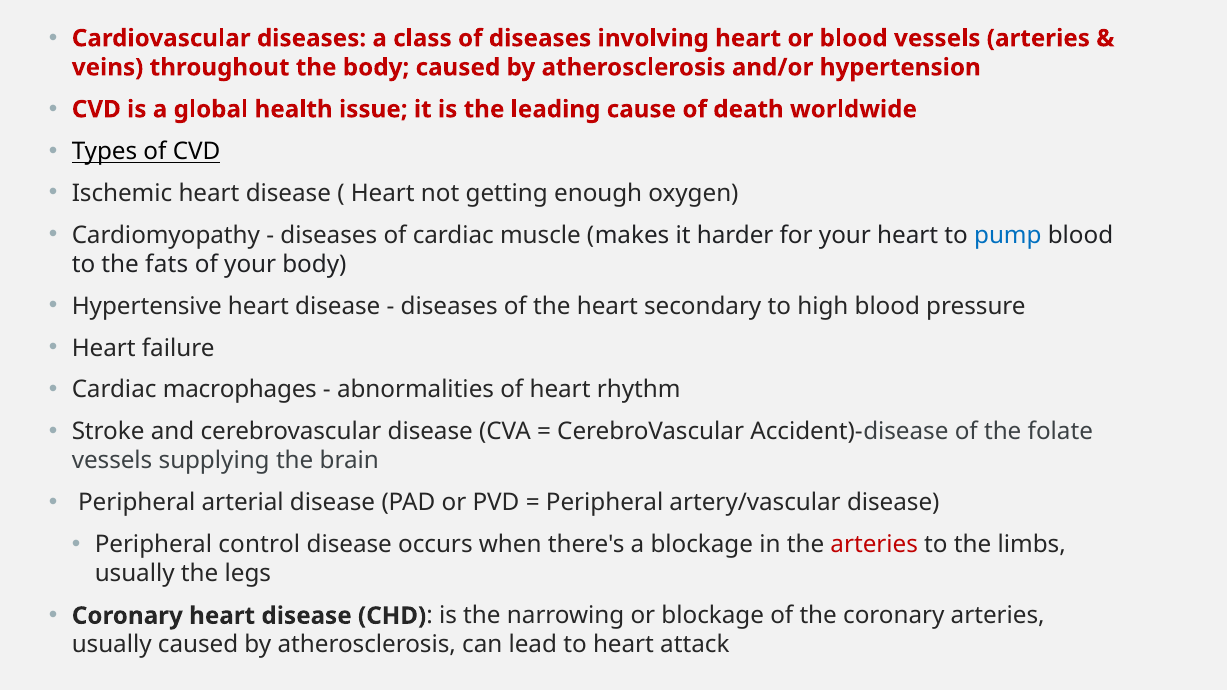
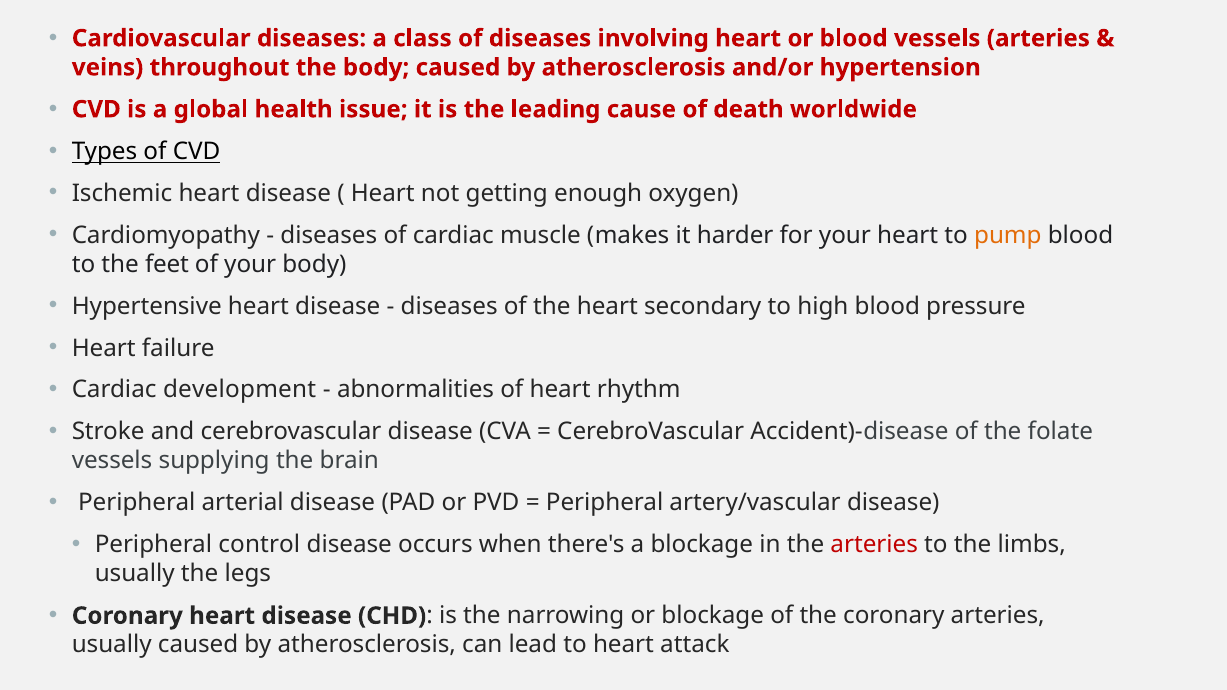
pump colour: blue -> orange
fats: fats -> feet
macrophages: macrophages -> development
